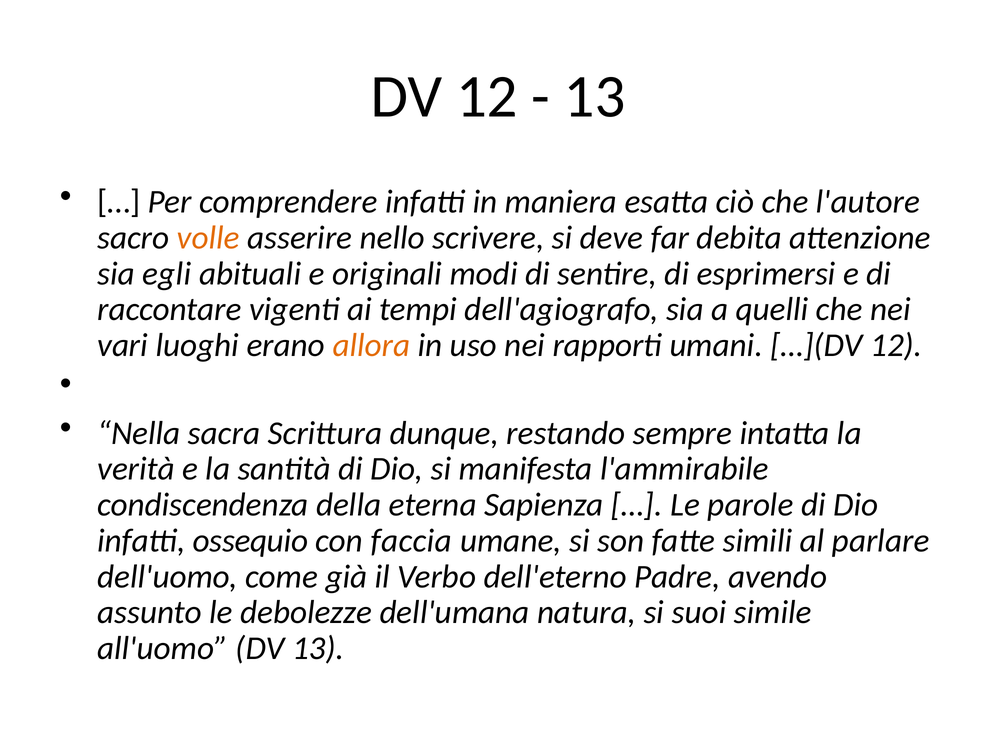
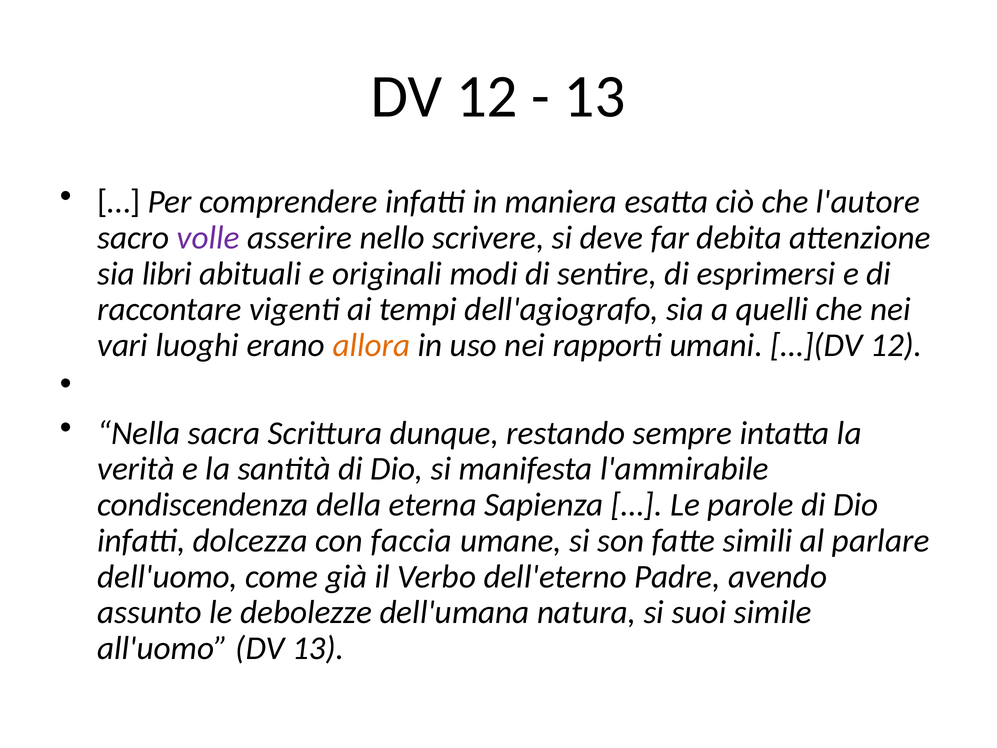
volle colour: orange -> purple
egli: egli -> libri
ossequio: ossequio -> dolcezza
